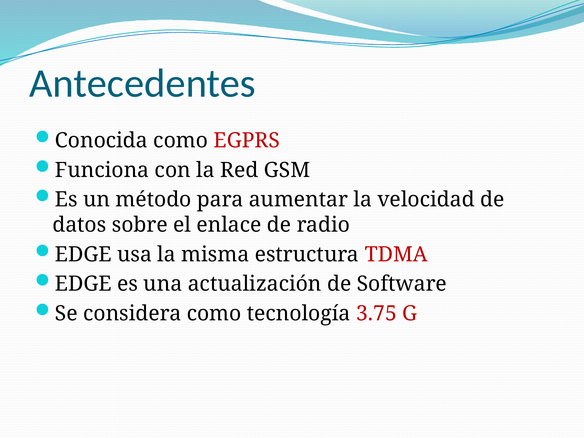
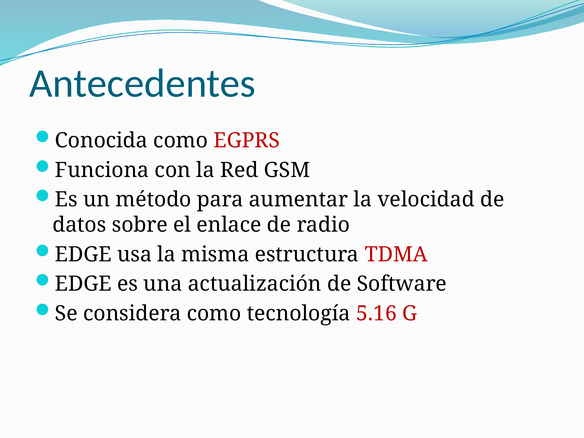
3.75: 3.75 -> 5.16
